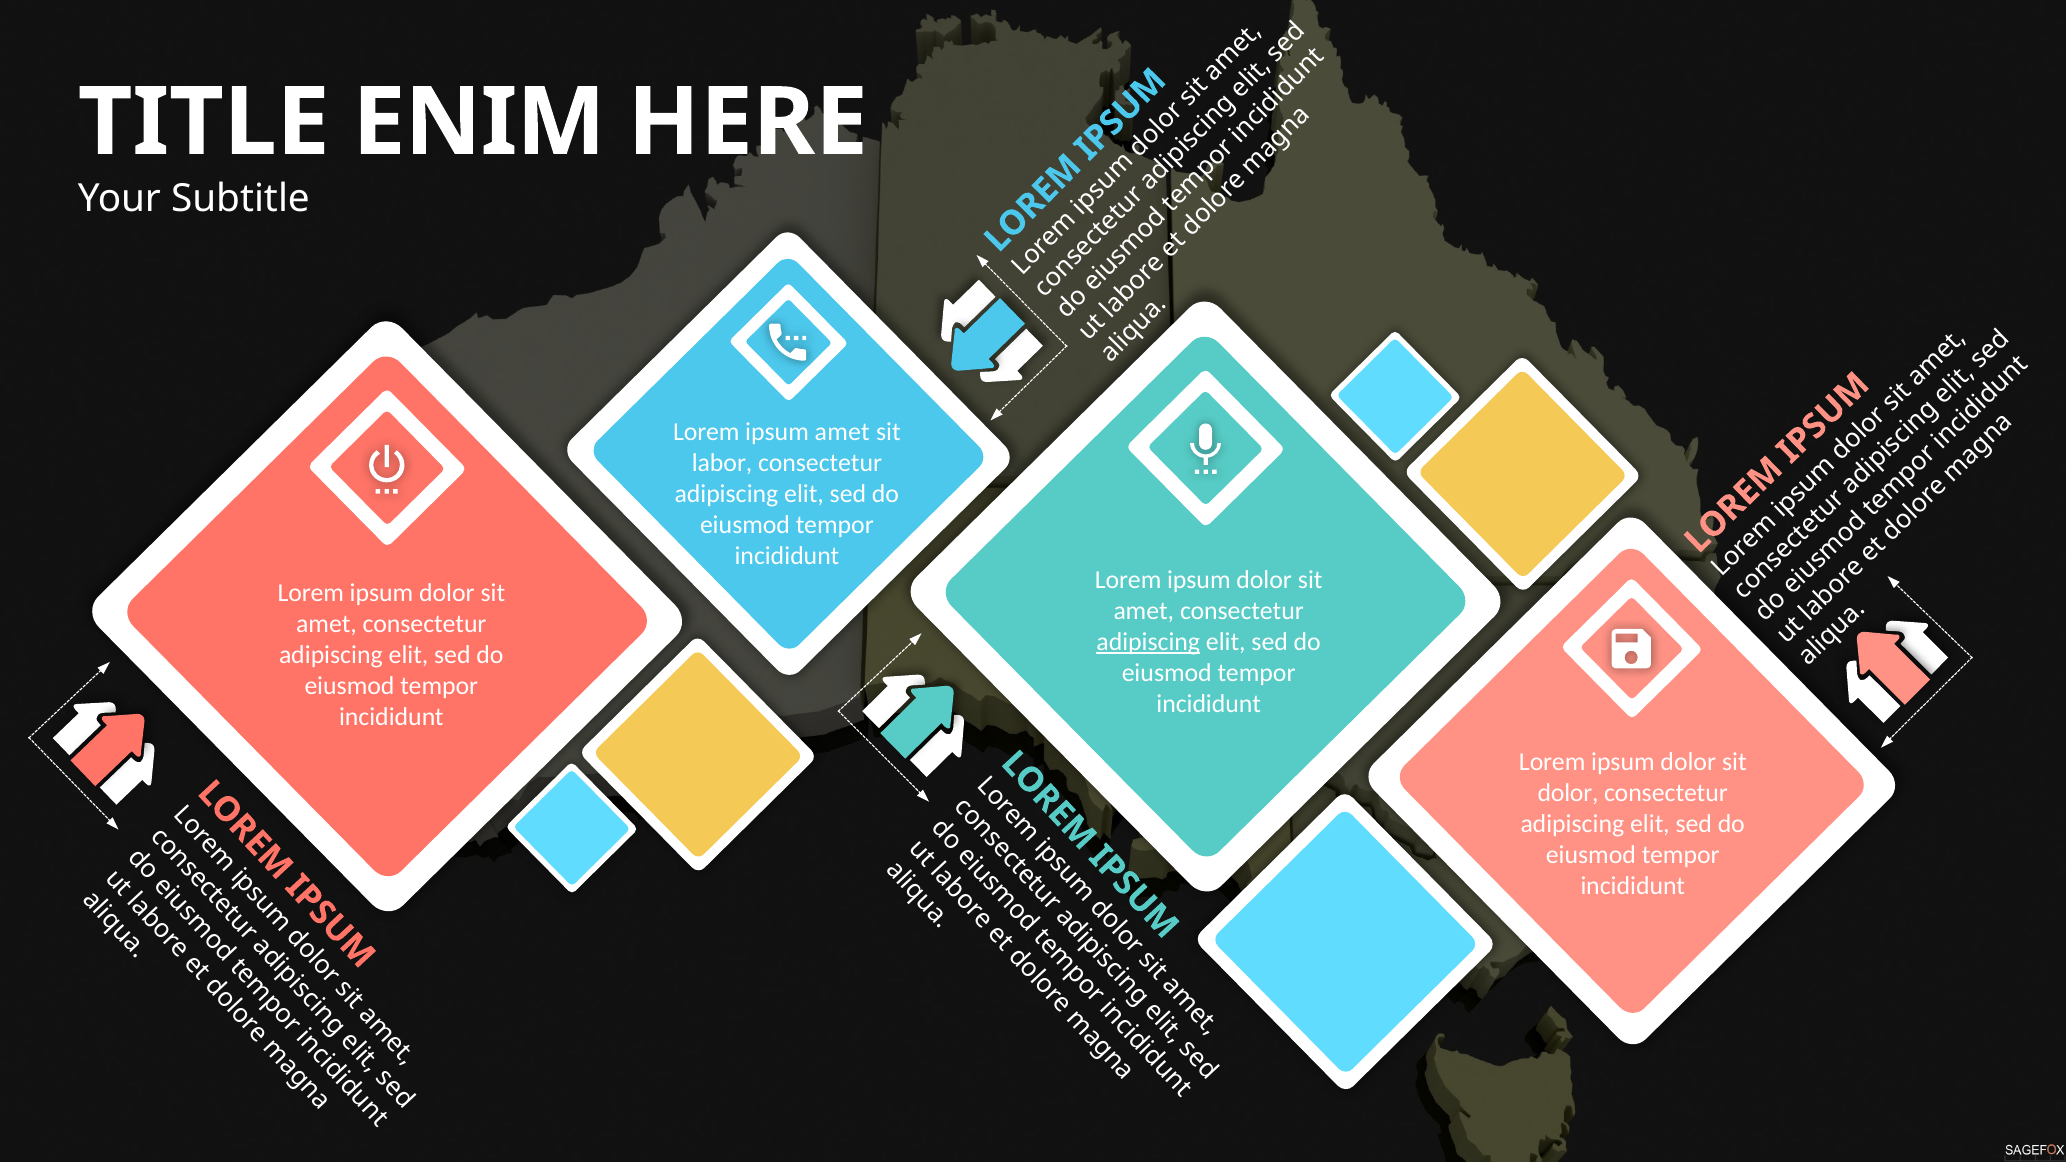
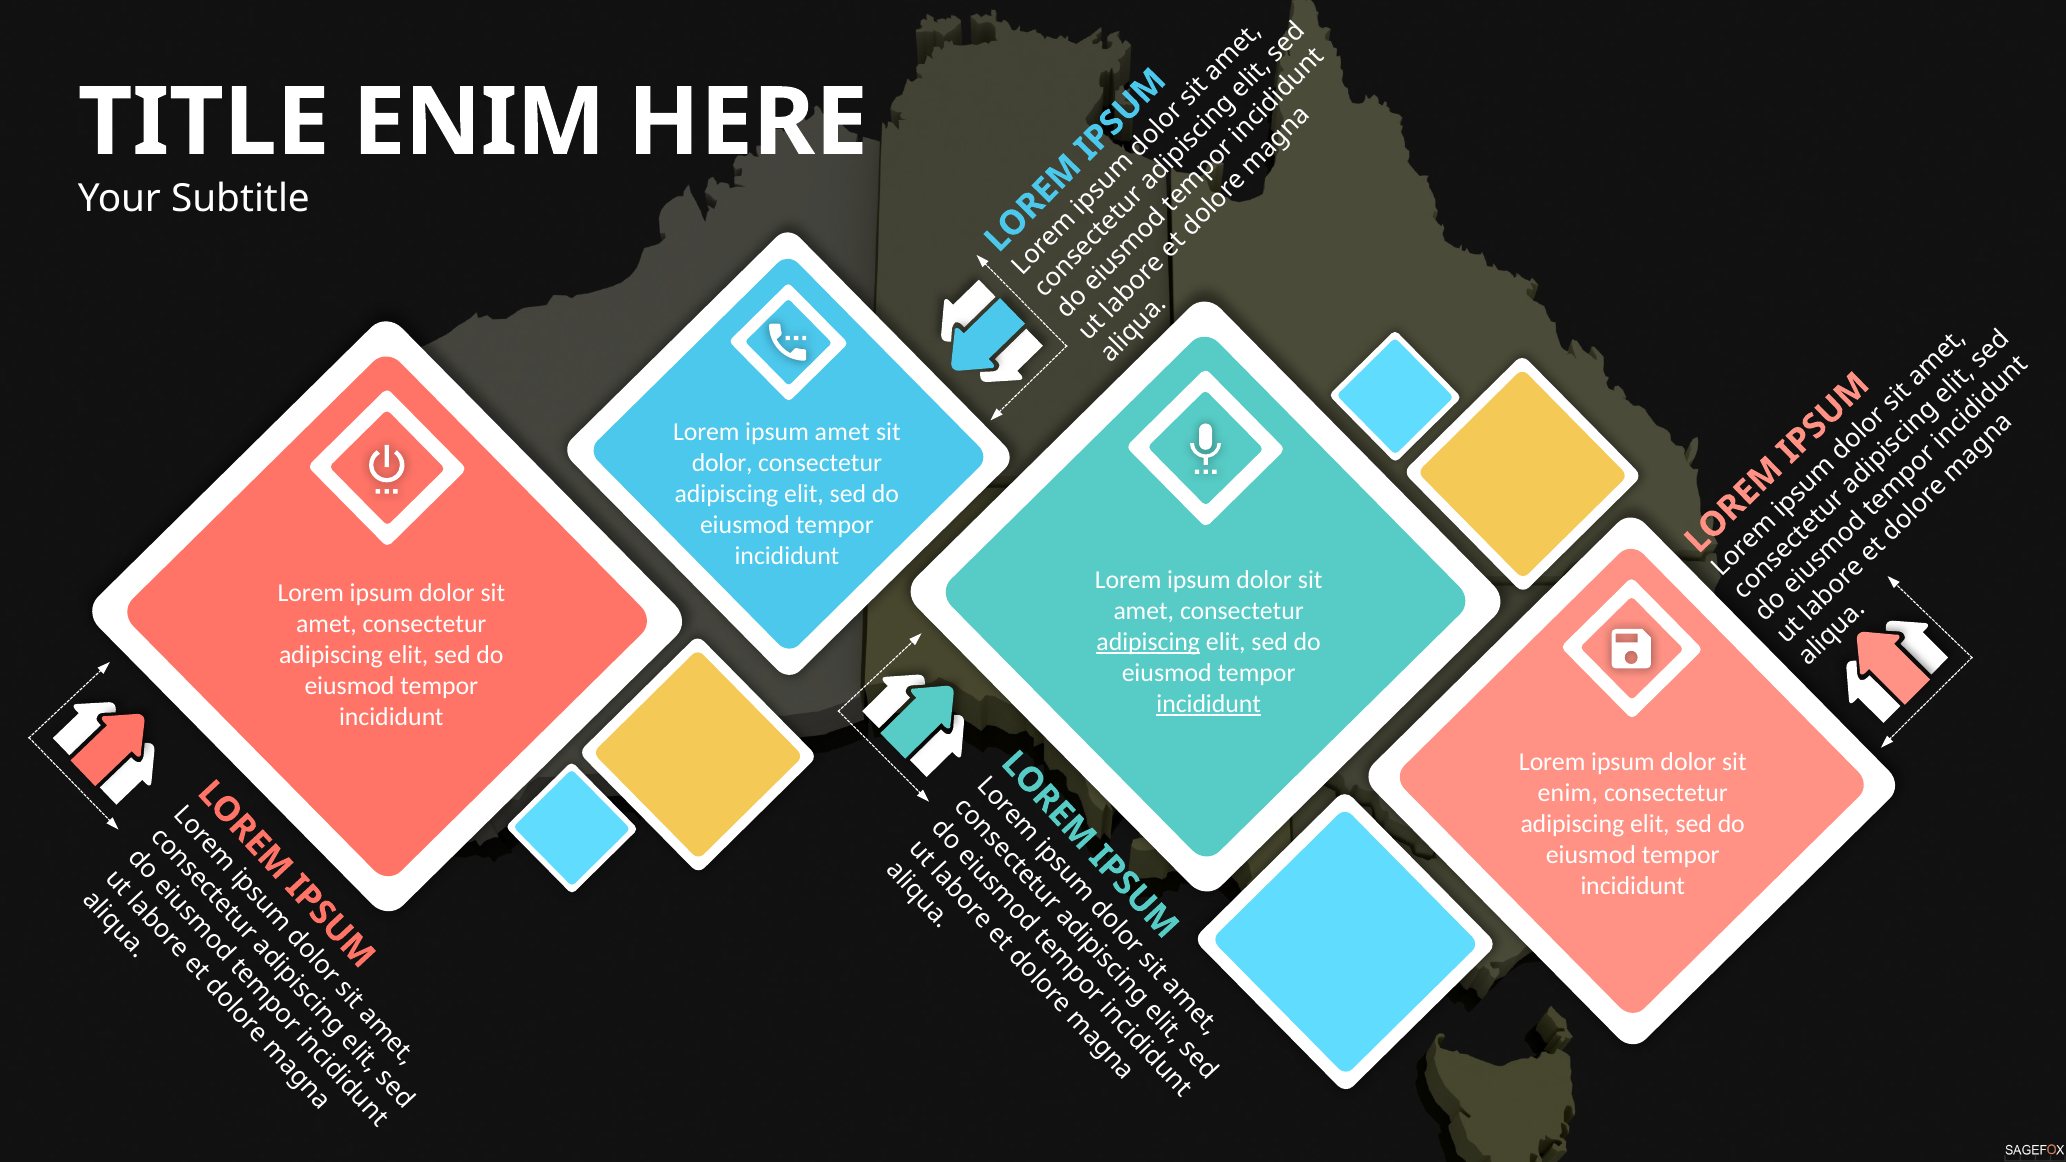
labor at (722, 463): labor -> dolor
incididunt at (1209, 704) underline: none -> present
dolor at (1568, 793): dolor -> enim
